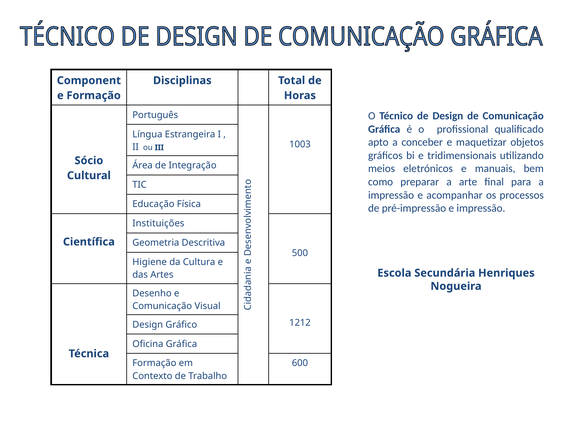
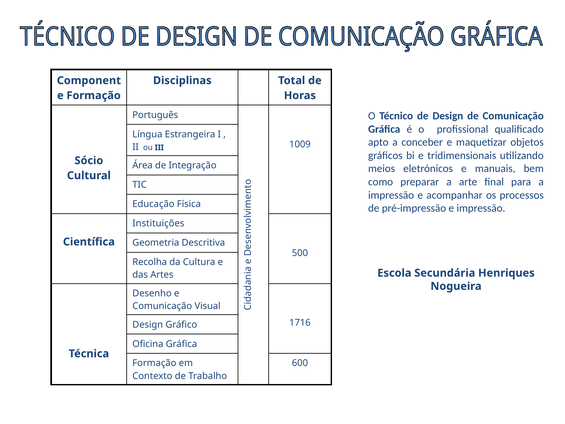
1003: 1003 -> 1009
Higiene: Higiene -> Recolha
1212: 1212 -> 1716
